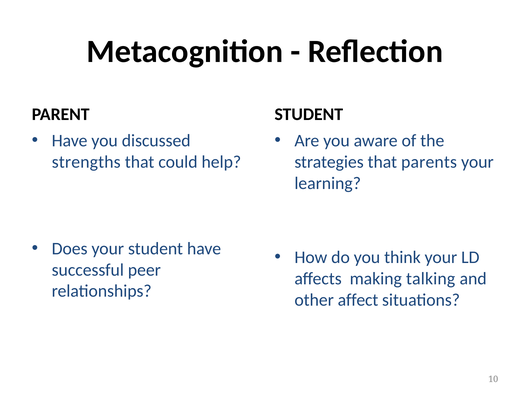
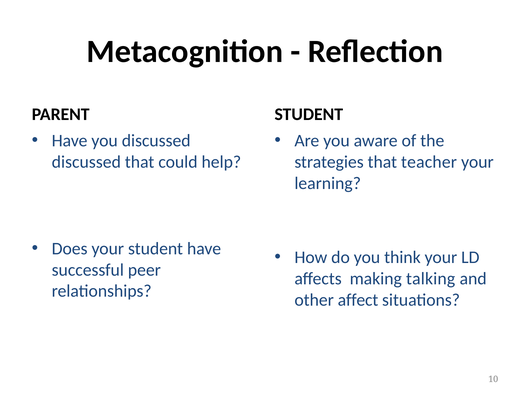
strengths at (86, 162): strengths -> discussed
parents: parents -> teacher
